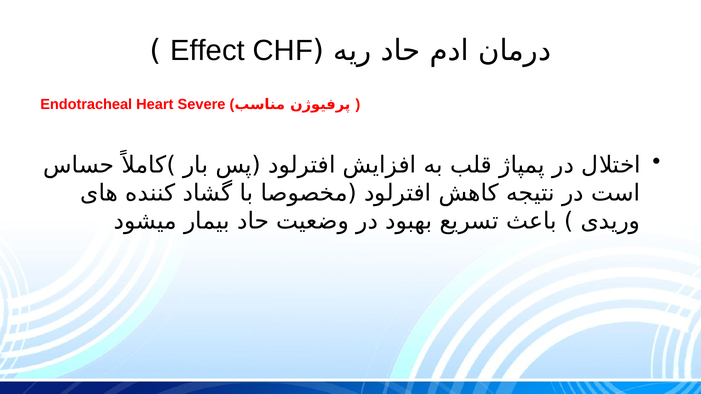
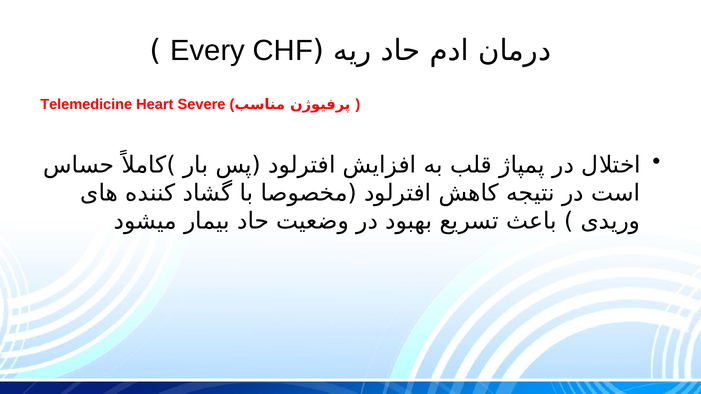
Effect: Effect -> Every
Endotracheal: Endotracheal -> Telemedicine
